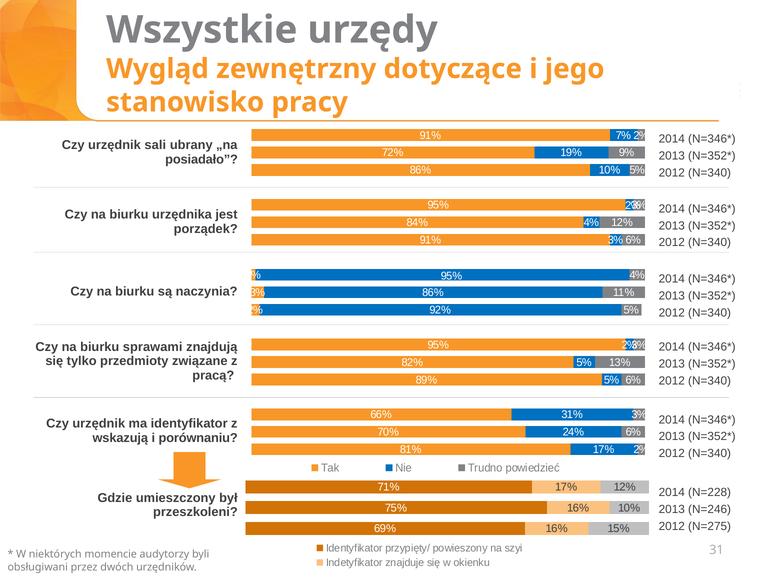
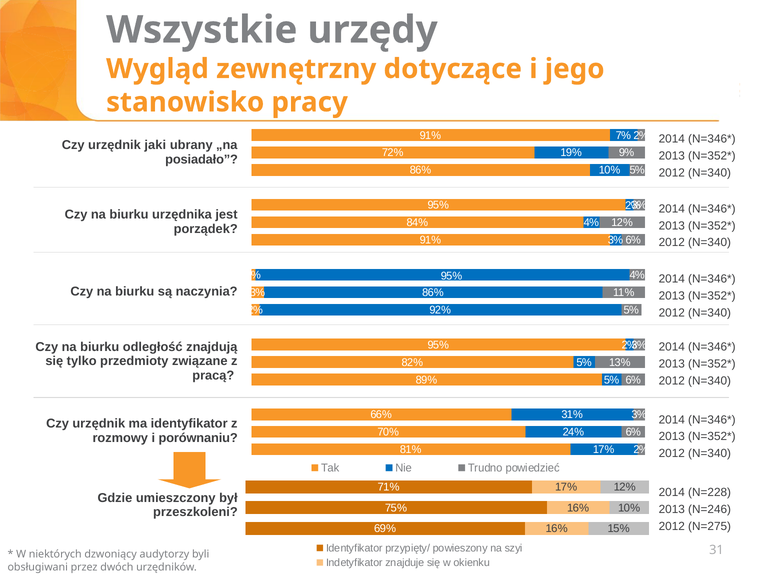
sali: sali -> jaki
sprawami: sprawami -> odległość
wskazują: wskazują -> rozmowy
momencie: momencie -> dzwoniący
